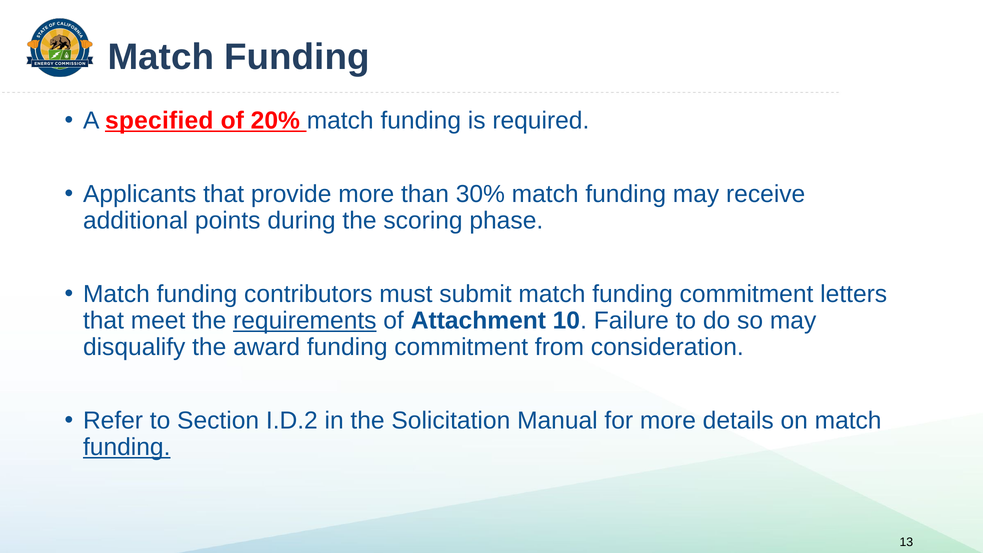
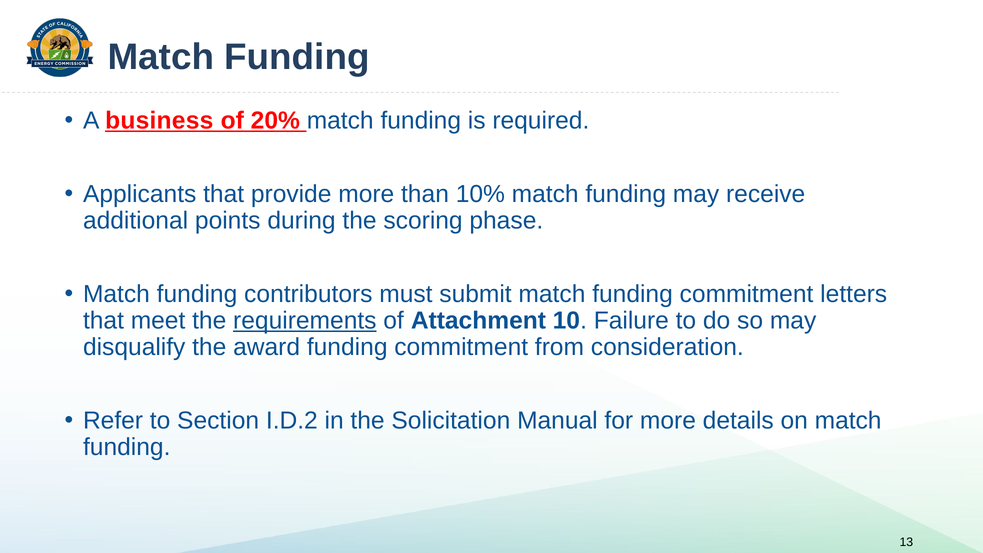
specified: specified -> business
30%: 30% -> 10%
funding at (127, 447) underline: present -> none
